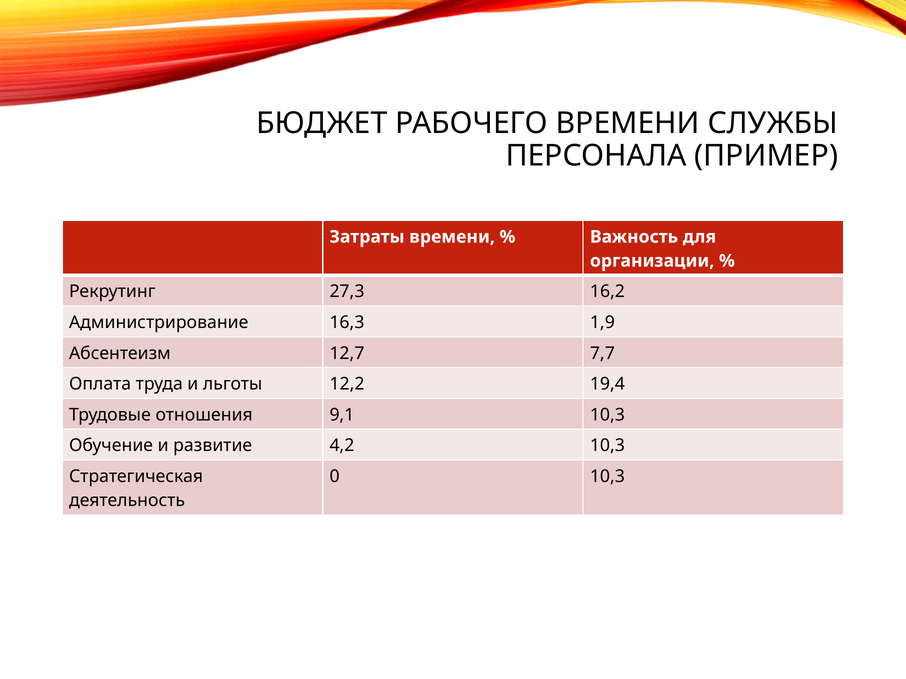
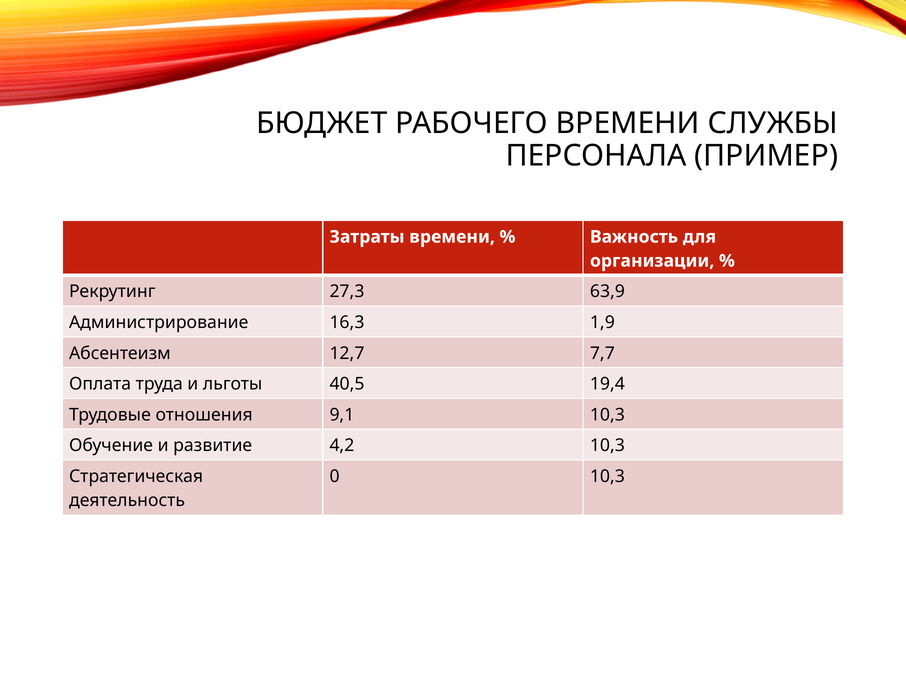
16,2: 16,2 -> 63,9
12,2: 12,2 -> 40,5
